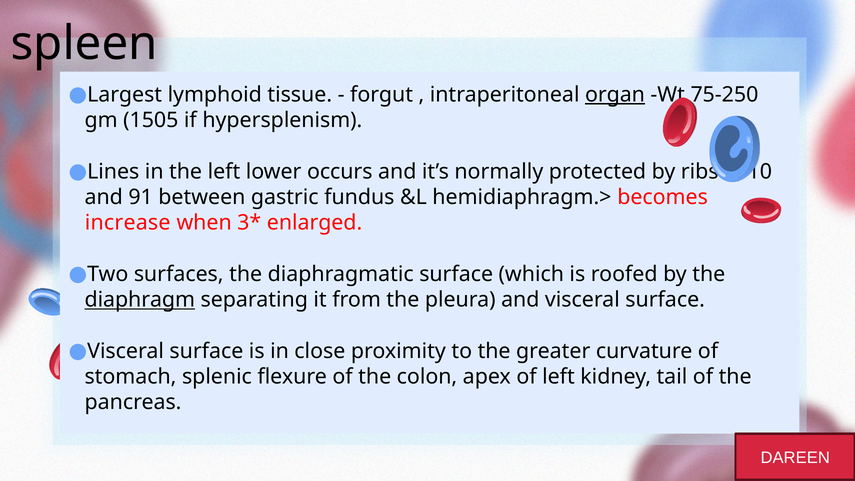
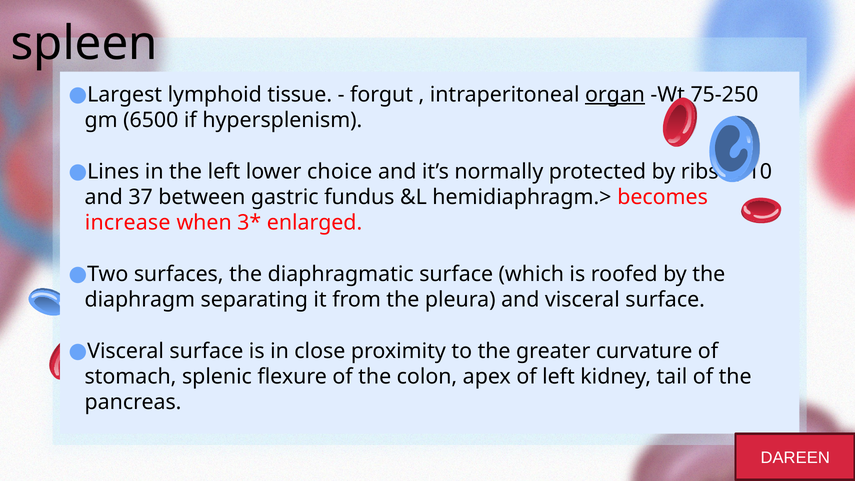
1505: 1505 -> 6500
occurs: occurs -> choice
91: 91 -> 37
diaphragm underline: present -> none
